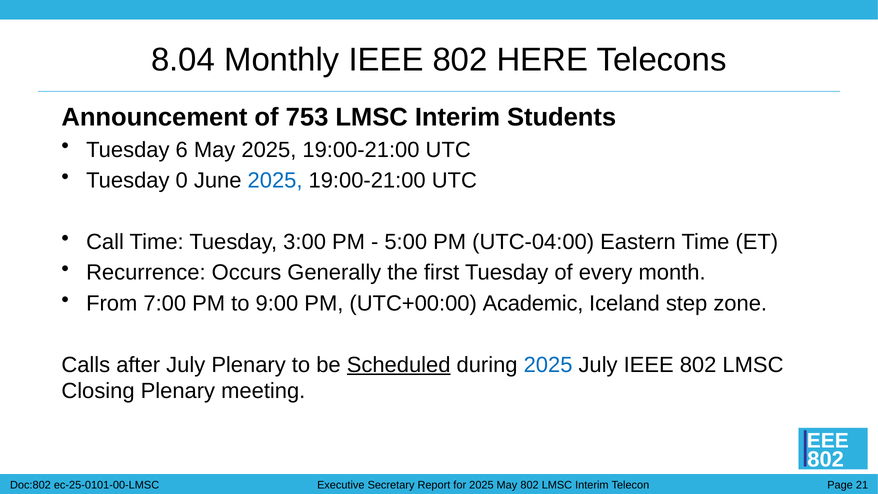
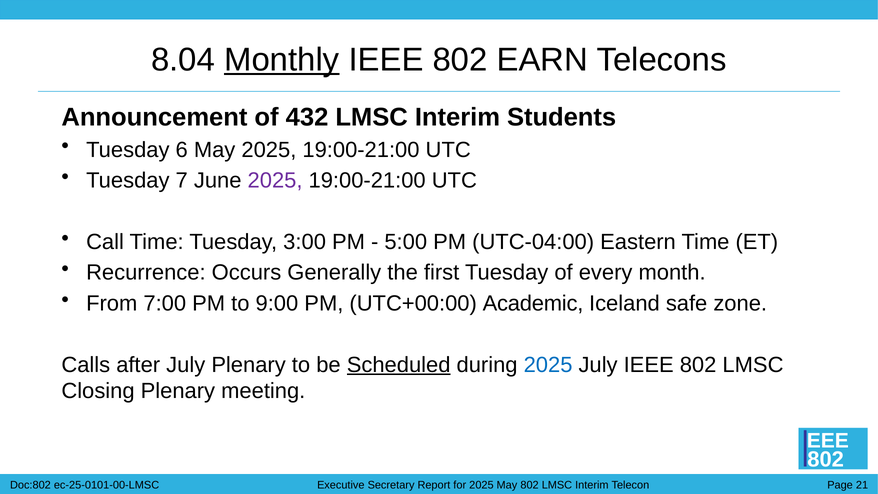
Monthly underline: none -> present
HERE: HERE -> EARN
753: 753 -> 432
0: 0 -> 7
2025 at (275, 180) colour: blue -> purple
step: step -> safe
